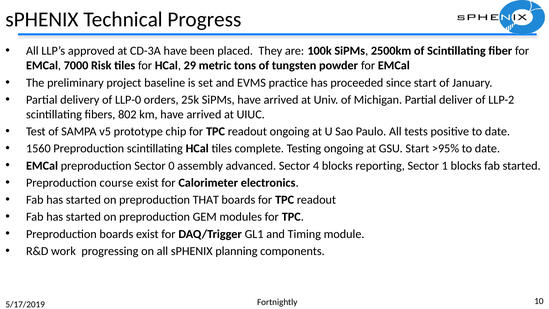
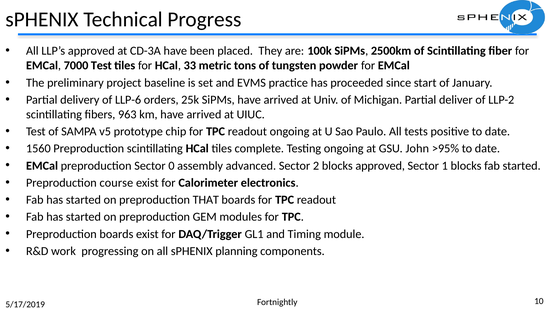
7000 Risk: Risk -> Test
29: 29 -> 33
LLP-0: LLP-0 -> LLP-6
802: 802 -> 963
GSU Start: Start -> John
4: 4 -> 2
blocks reporting: reporting -> approved
